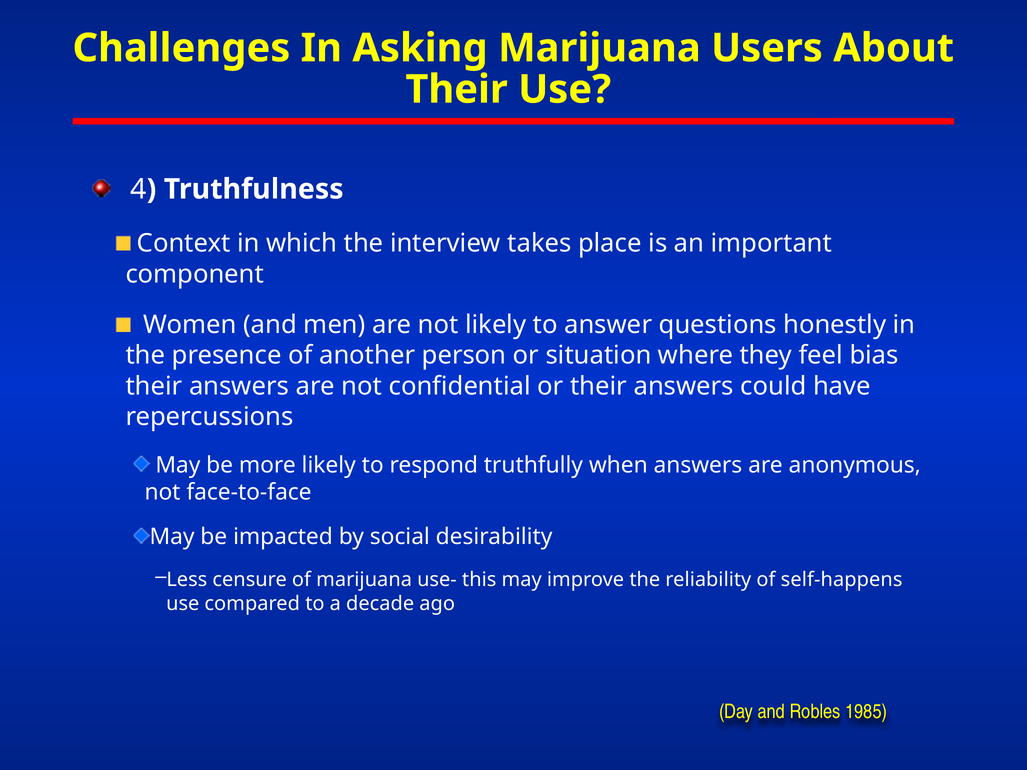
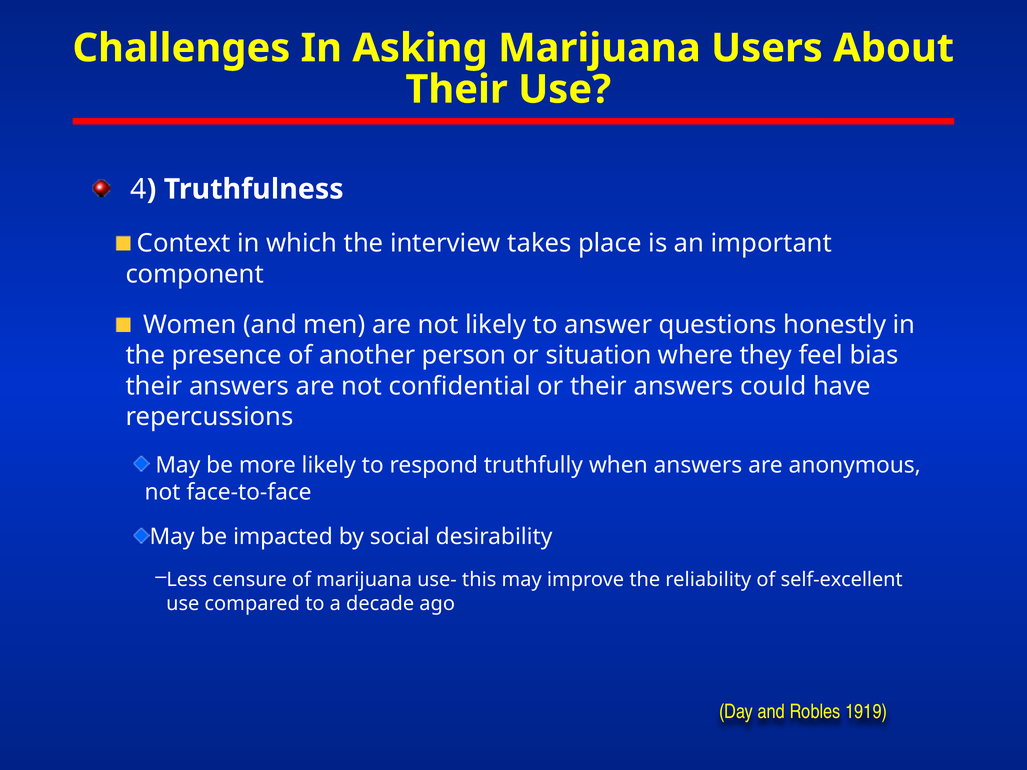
self-happens: self-happens -> self-excellent
1985: 1985 -> 1919
